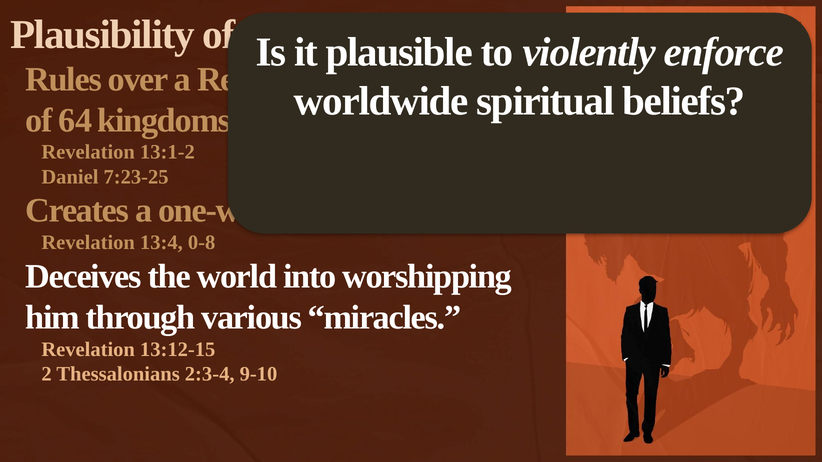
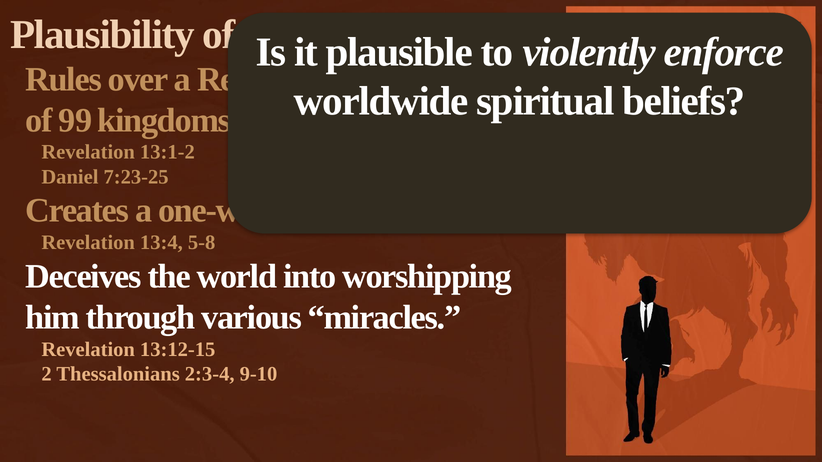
64: 64 -> 99
0-8: 0-8 -> 5-8
